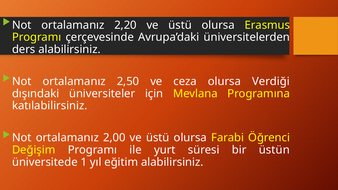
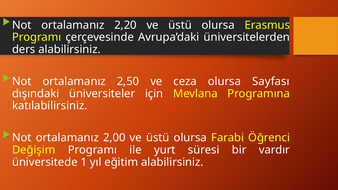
Verdiği: Verdiği -> Sayfası
üstün: üstün -> vardır
